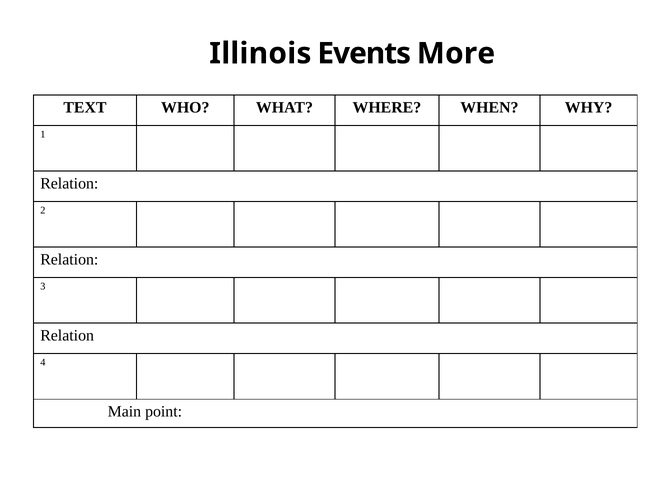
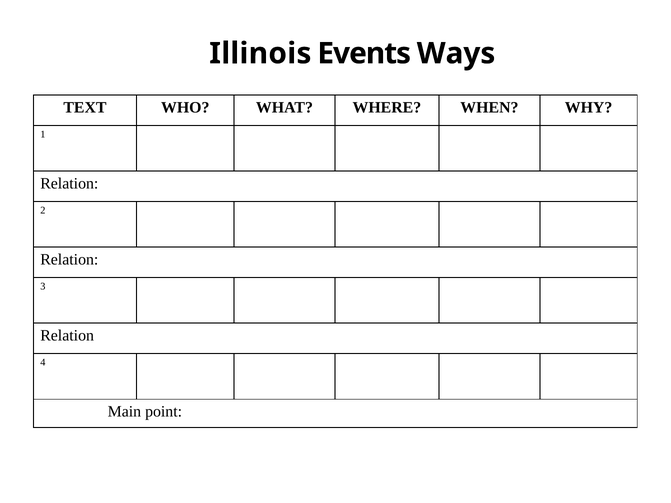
More: More -> Ways
